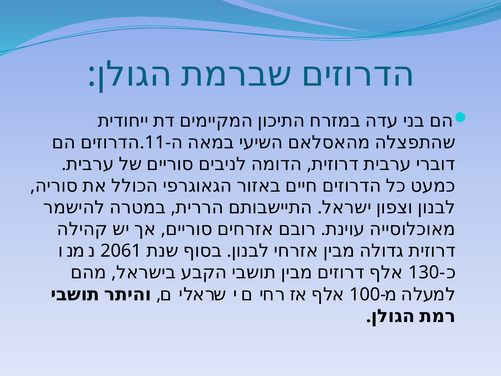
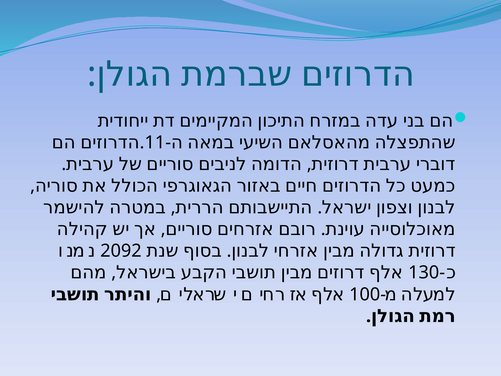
2061: 2061 -> 2092
